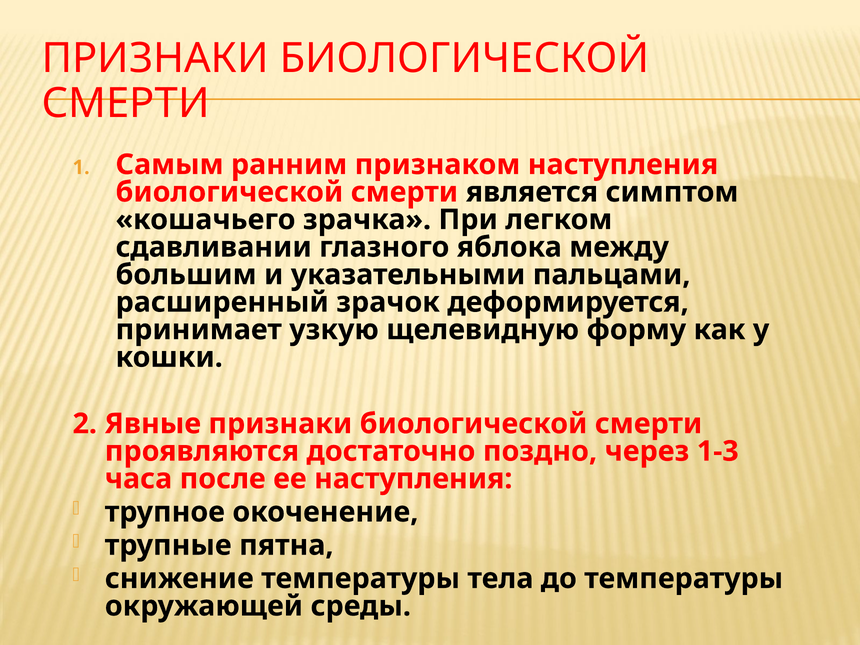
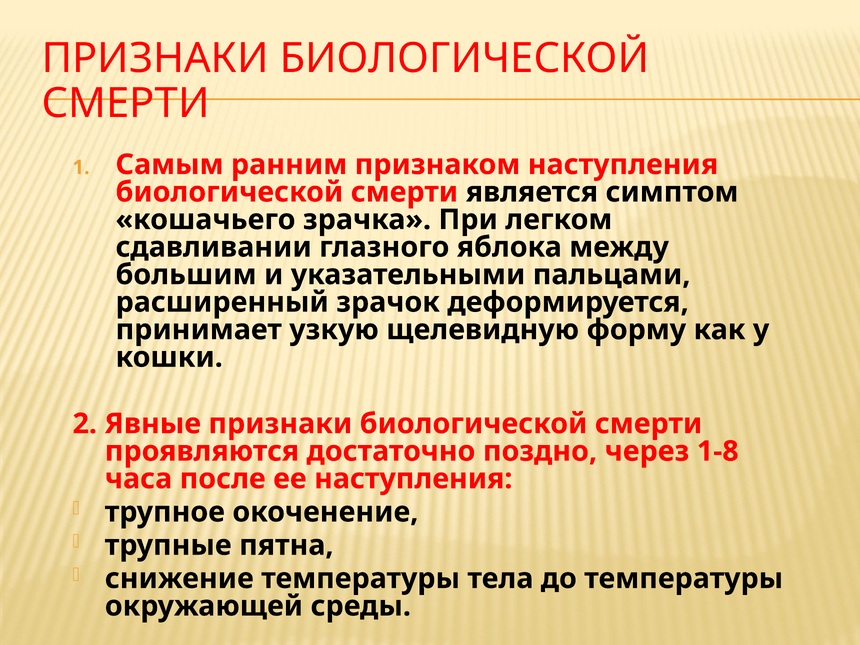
1-3: 1-3 -> 1-8
